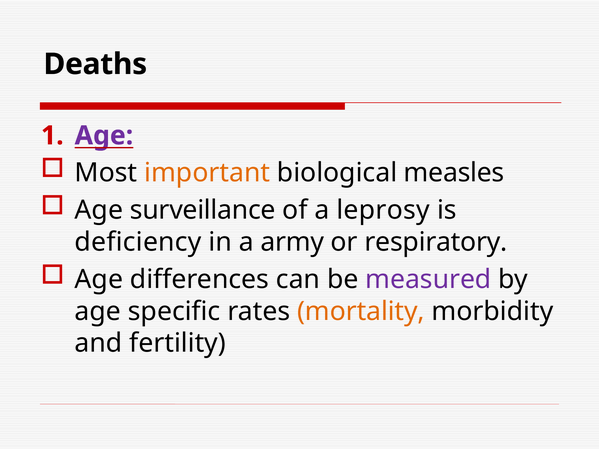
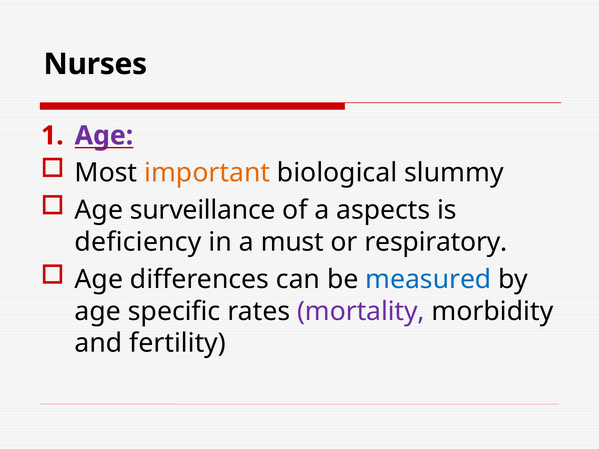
Deaths: Deaths -> Nurses
measles: measles -> slummy
leprosy: leprosy -> aspects
army: army -> must
measured colour: purple -> blue
mortality colour: orange -> purple
